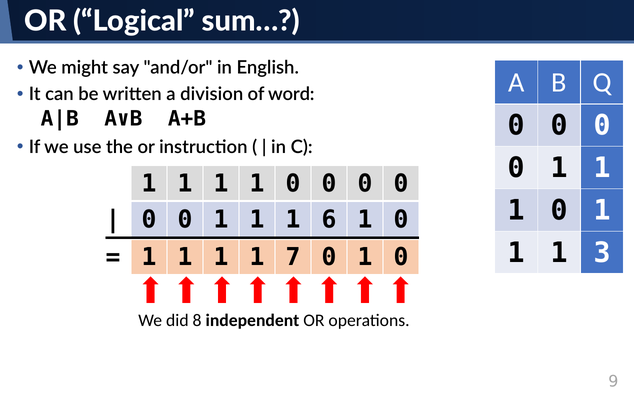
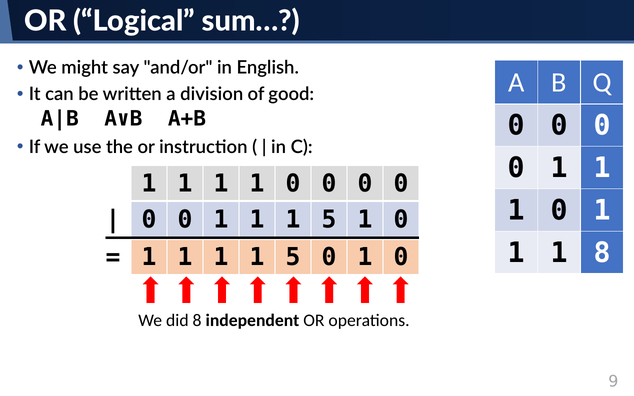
word: word -> good
6 at (329, 220): 6 -> 5
1 3: 3 -> 8
7 at (293, 257): 7 -> 5
